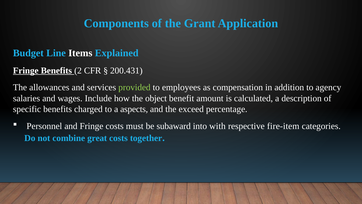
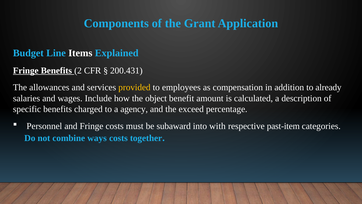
provided colour: light green -> yellow
agency: agency -> already
aspects: aspects -> agency
fire-item: fire-item -> past-item
great: great -> ways
